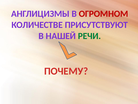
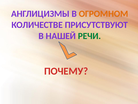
ОГРОМНОМ colour: red -> orange
